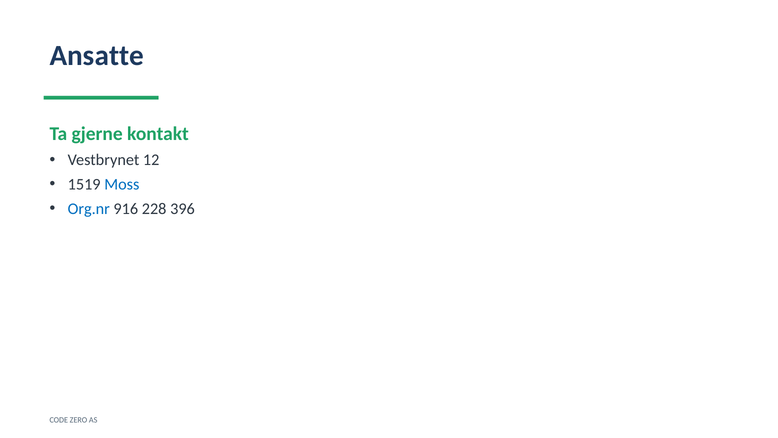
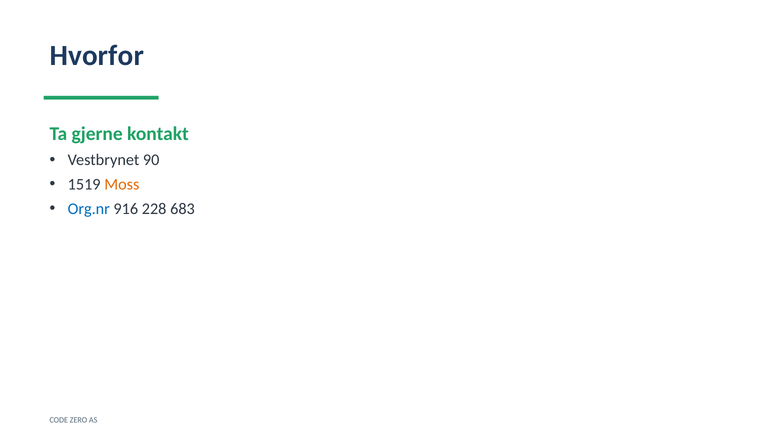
Ansatte: Ansatte -> Hvorfor
12: 12 -> 90
Moss colour: blue -> orange
396: 396 -> 683
